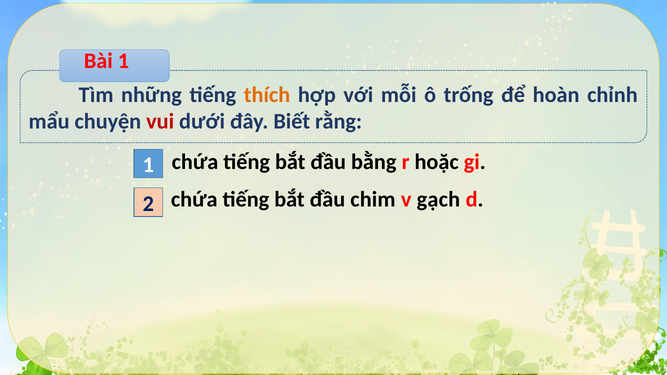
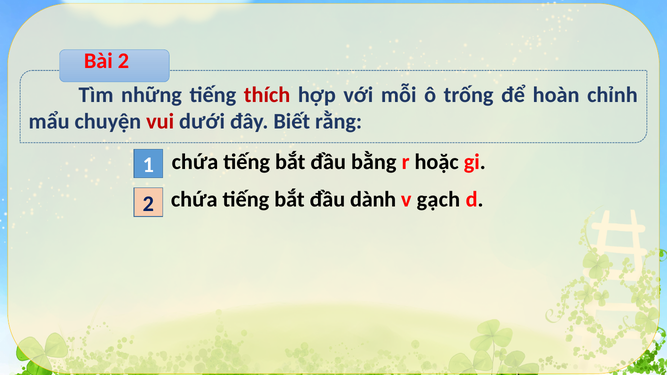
Bài 1: 1 -> 2
thích colour: orange -> red
chim: chim -> dành
